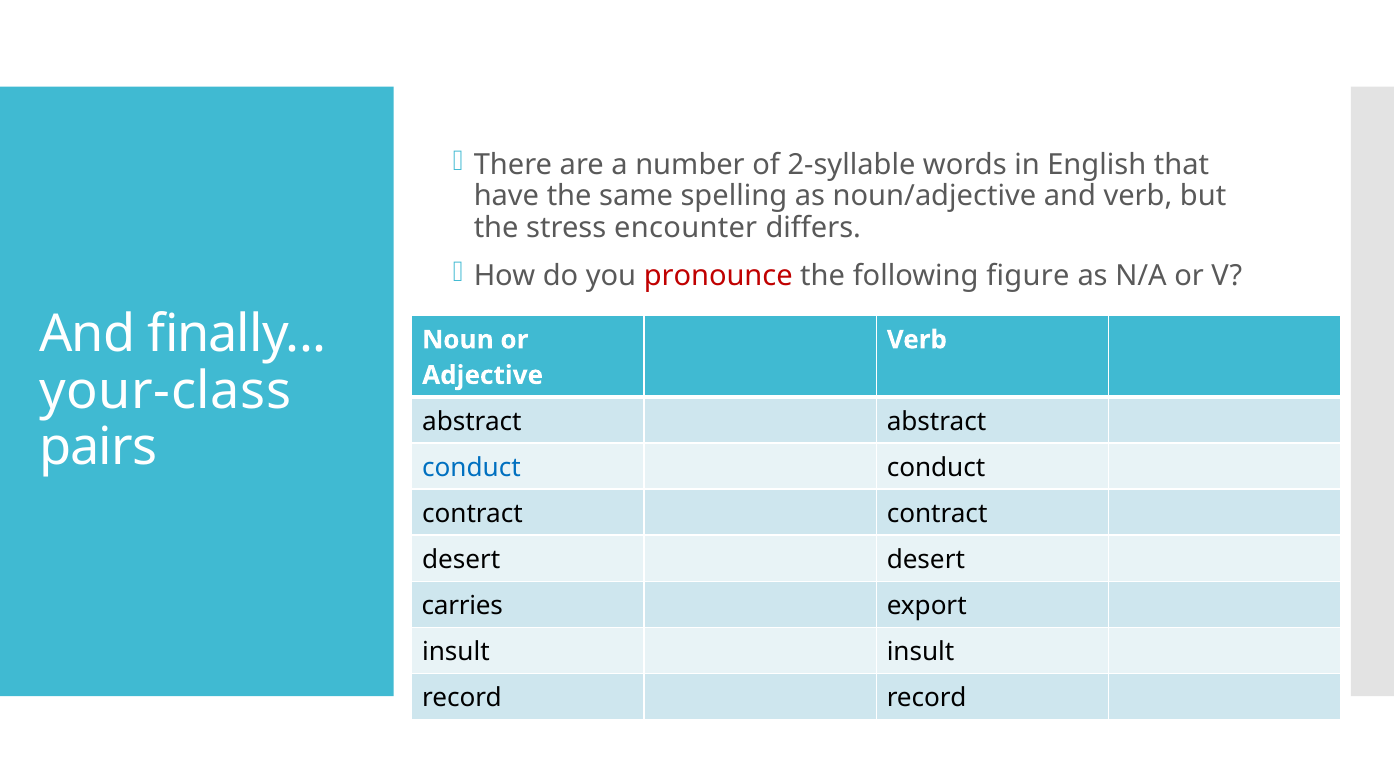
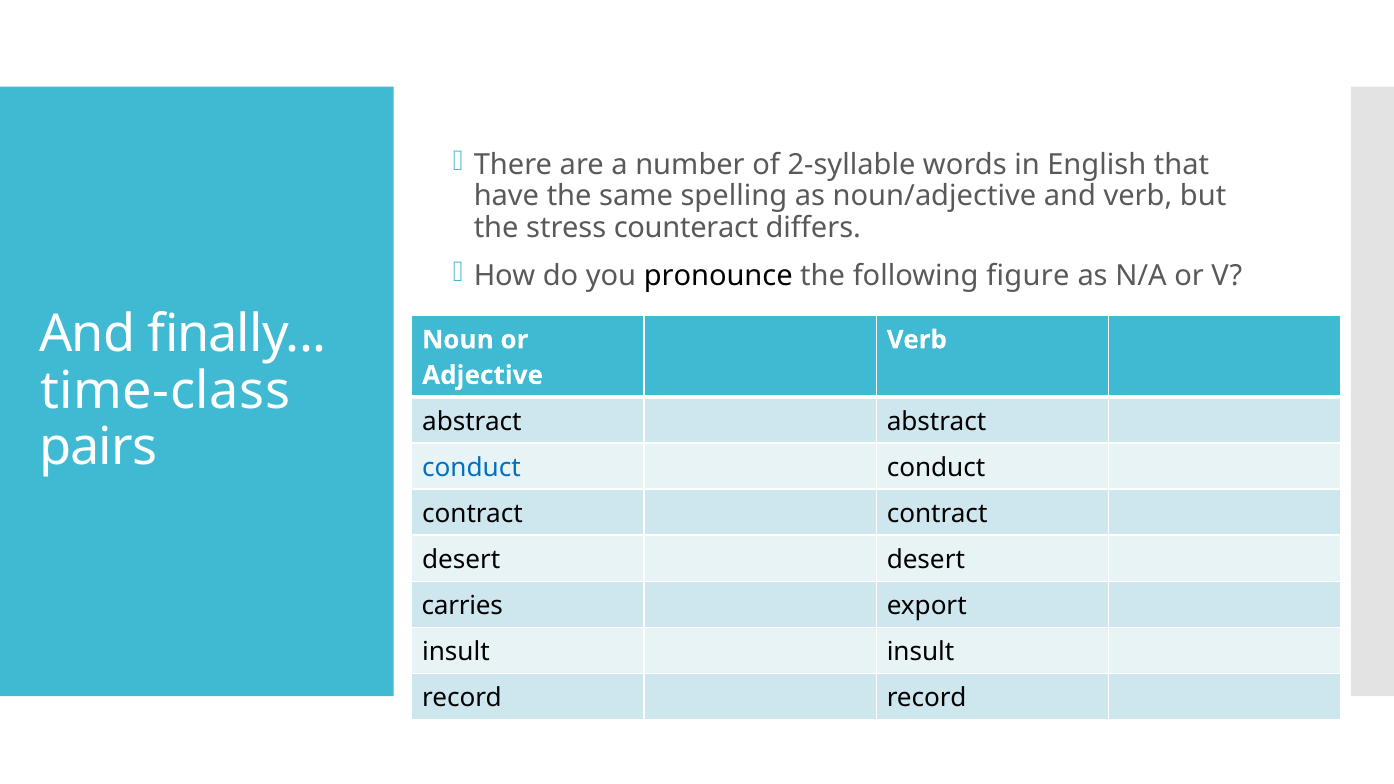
encounter: encounter -> counteract
pronounce colour: red -> black
your-class: your-class -> time-class
